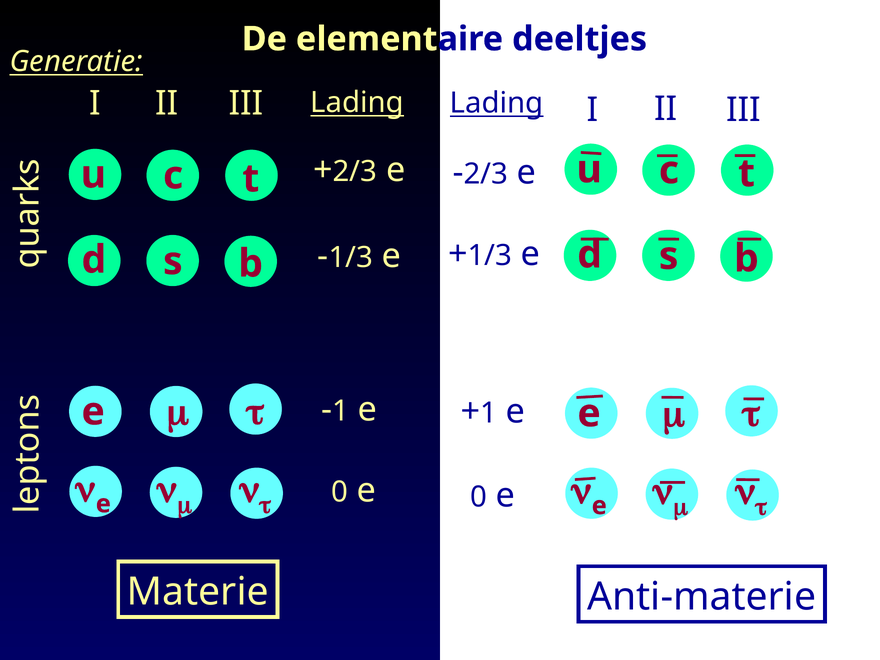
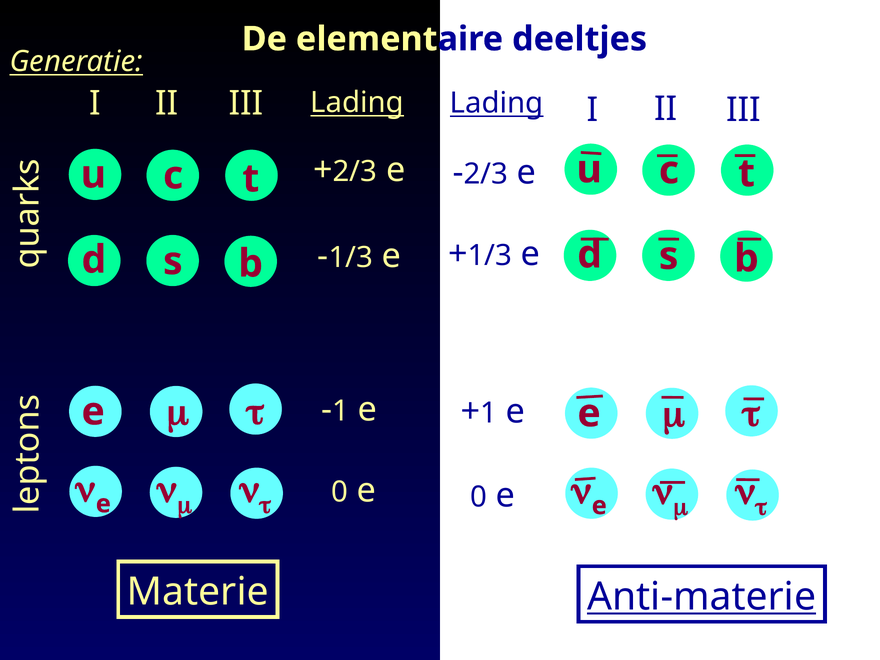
Anti-materie underline: none -> present
